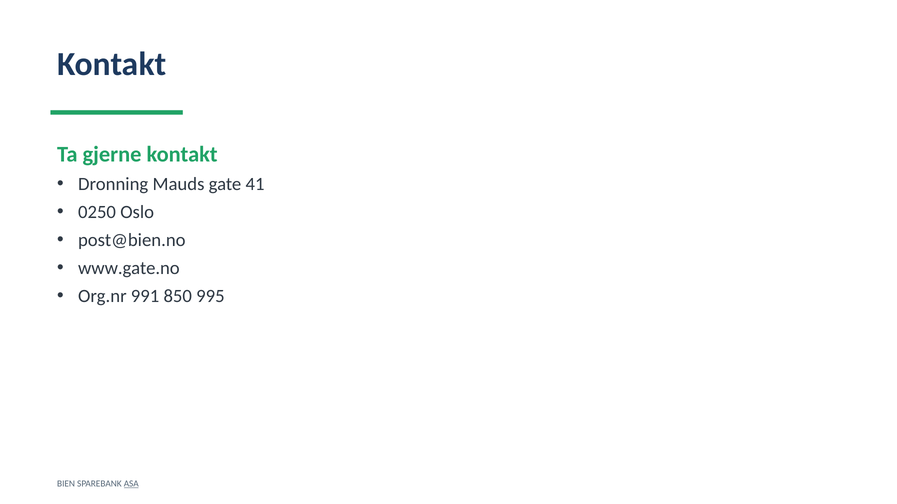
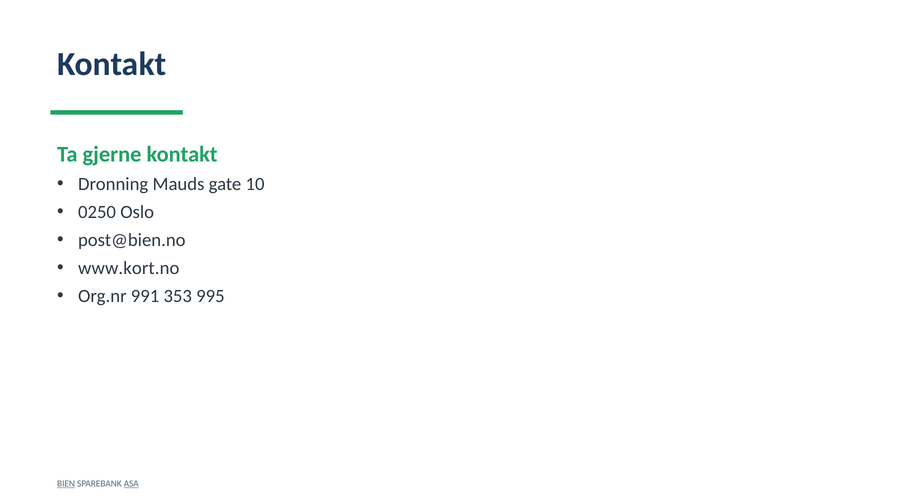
41: 41 -> 10
www.gate.no: www.gate.no -> www.kort.no
850: 850 -> 353
BIEN underline: none -> present
